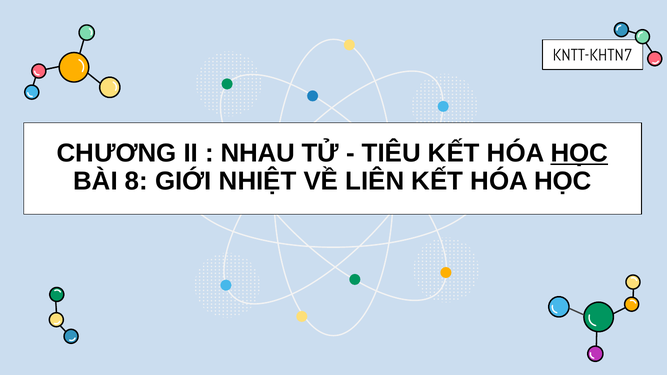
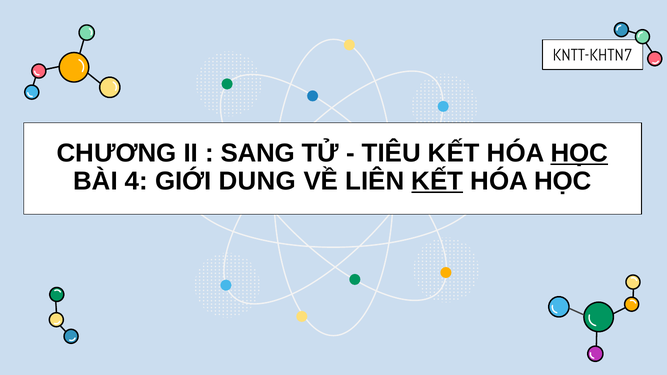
NHAU: NHAU -> SANG
8: 8 -> 4
NHIỆT: NHIỆT -> DUNG
KẾT at (437, 181) underline: none -> present
